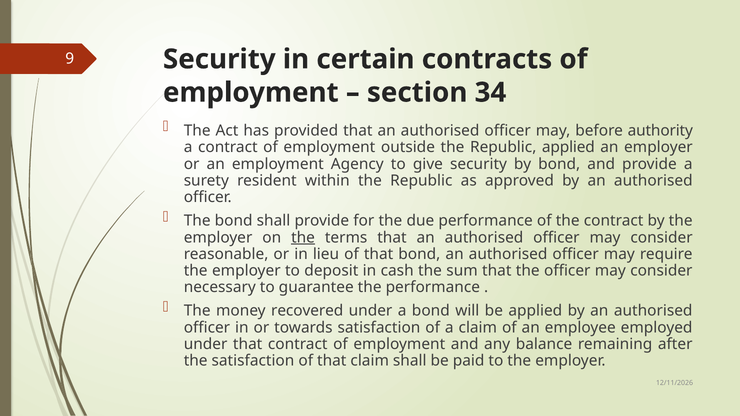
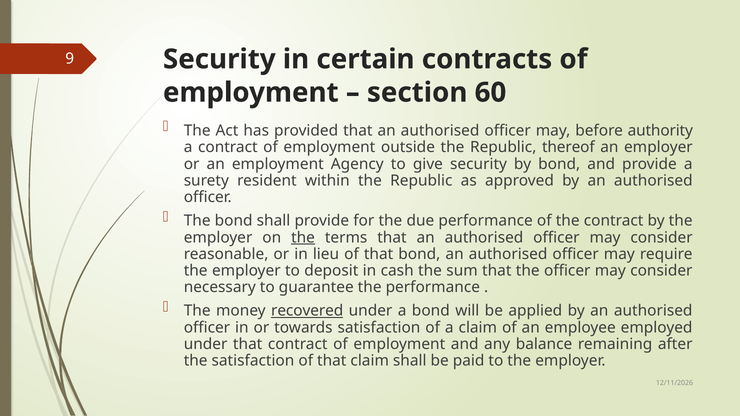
34: 34 -> 60
Republic applied: applied -> thereof
recovered underline: none -> present
